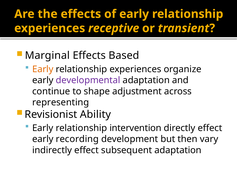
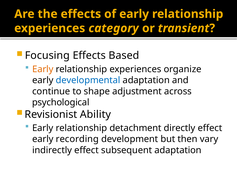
receptive: receptive -> category
Marginal: Marginal -> Focusing
developmental colour: purple -> blue
representing: representing -> psychological
intervention: intervention -> detachment
